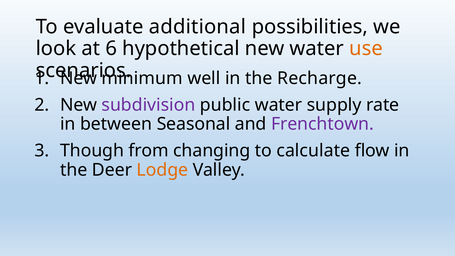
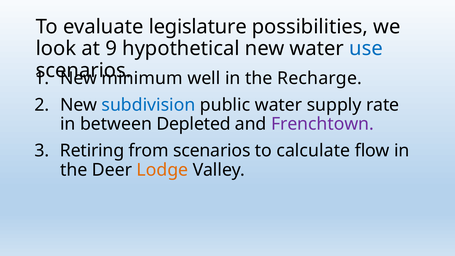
additional: additional -> legislature
6: 6 -> 9
use colour: orange -> blue
subdivision colour: purple -> blue
Seasonal: Seasonal -> Depleted
Though: Though -> Retiring
from changing: changing -> scenarios
